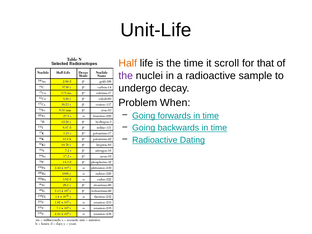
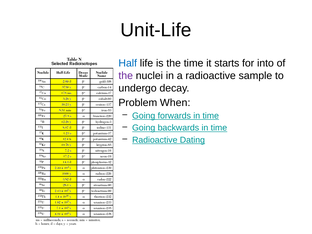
Half colour: orange -> blue
scroll: scroll -> starts
that: that -> into
